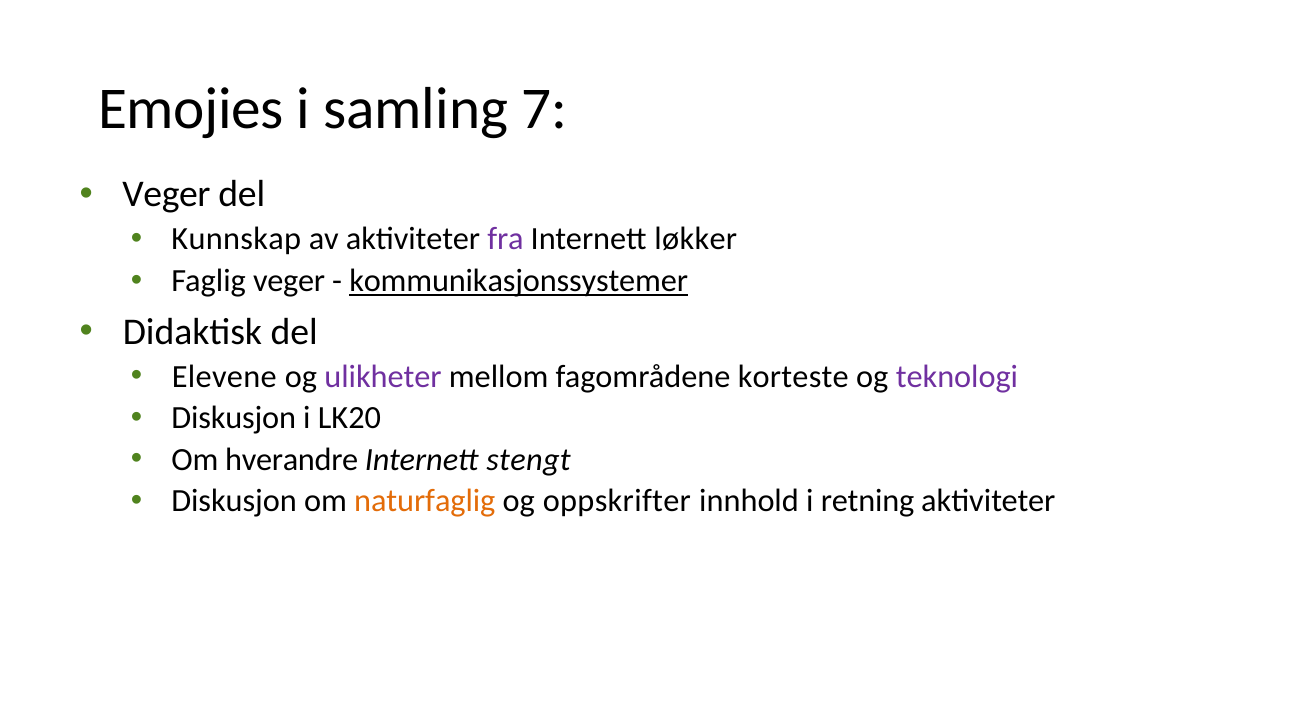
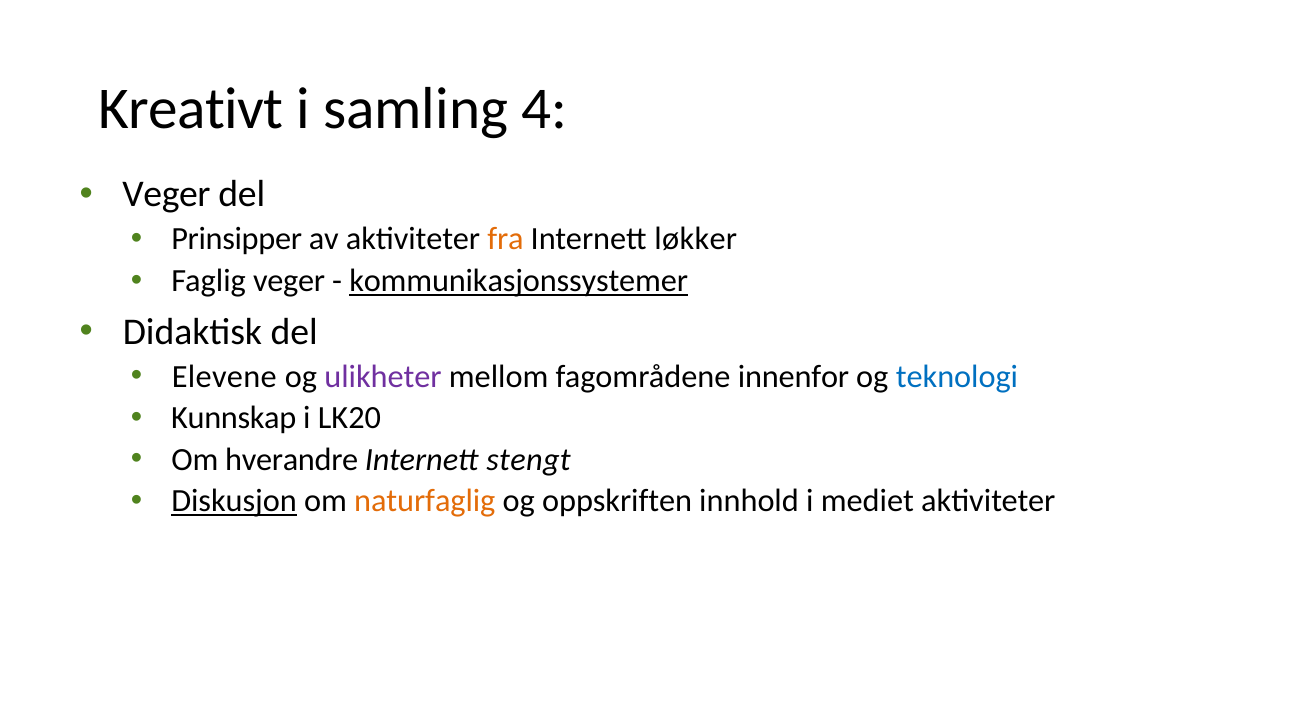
Emojies: Emojies -> Kreativt
7: 7 -> 4
Kunnskap: Kunnskap -> Prinsipper
fra colour: purple -> orange
korteste: korteste -> innenfor
teknologi colour: purple -> blue
Diskusjon at (234, 418): Diskusjon -> Kunnskap
Diskusjon at (234, 501) underline: none -> present
oppskrifter: oppskrifter -> oppskriften
retning: retning -> mediet
